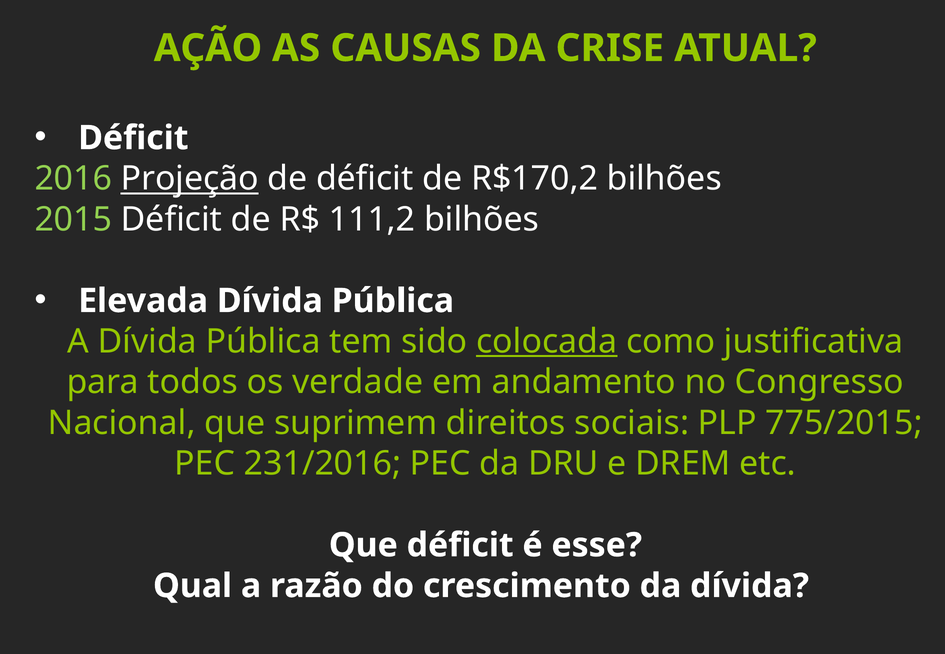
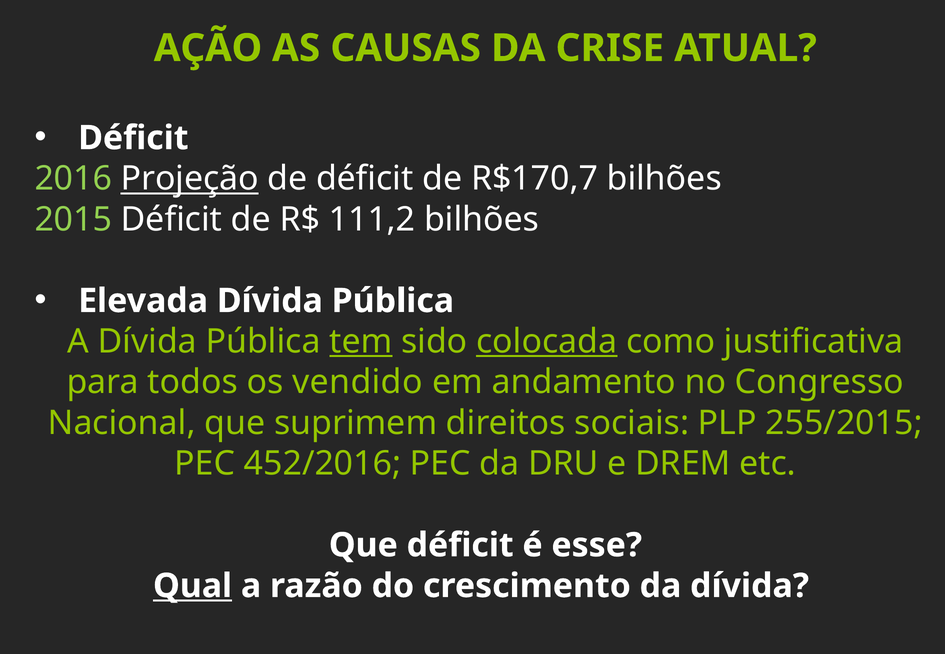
R$170,2: R$170,2 -> R$170,7
tem underline: none -> present
verdade: verdade -> vendido
775/2015: 775/2015 -> 255/2015
231/2016: 231/2016 -> 452/2016
Qual underline: none -> present
